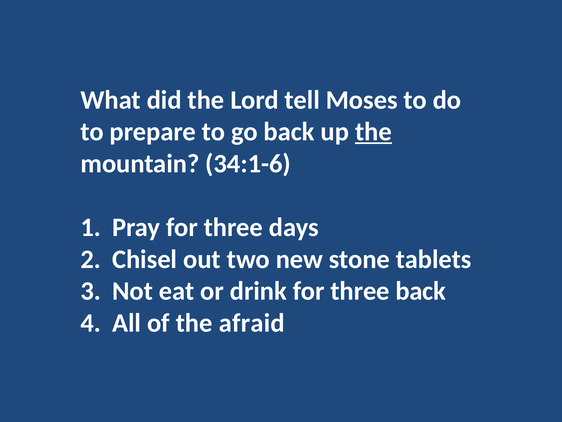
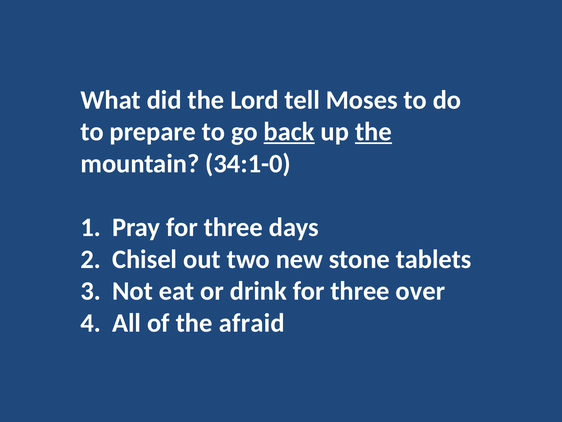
back at (289, 132) underline: none -> present
34:1-6: 34:1-6 -> 34:1-0
three back: back -> over
